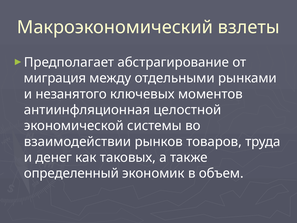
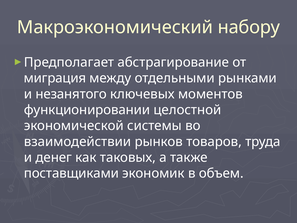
взлеты: взлеты -> набору
антиинфляционная: антиинфляционная -> функционировании
определенный: определенный -> поставщиками
